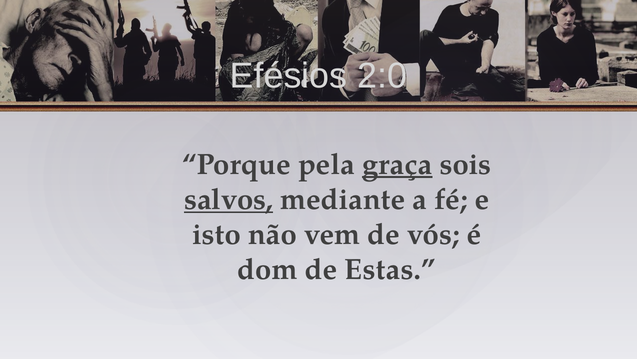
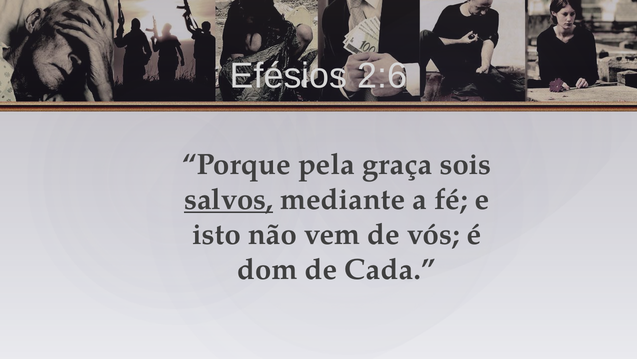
2:0: 2:0 -> 2:6
graça underline: present -> none
Estas: Estas -> Cada
